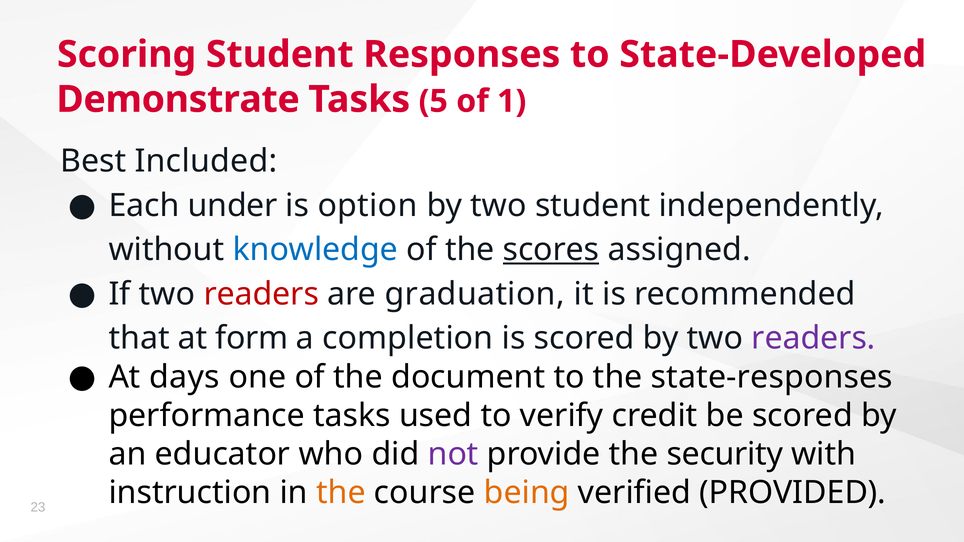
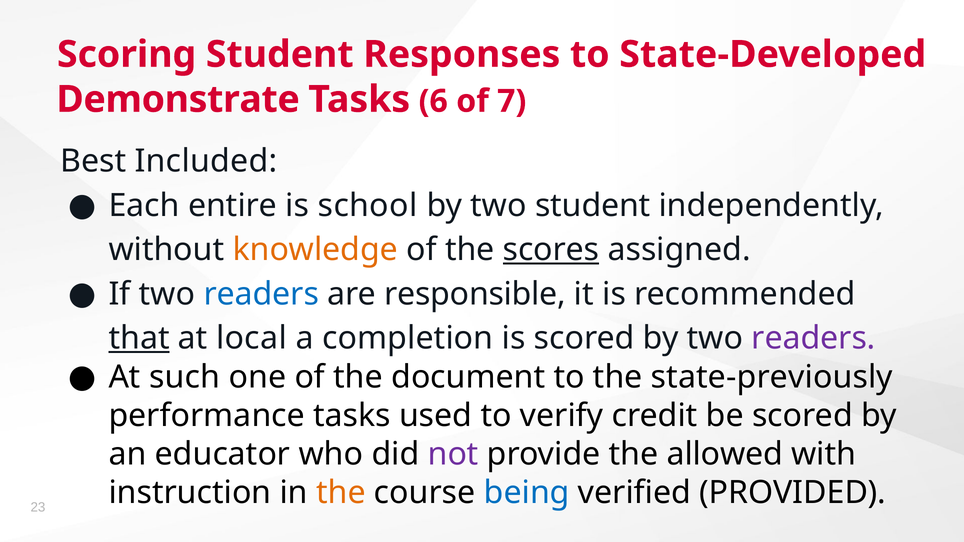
5: 5 -> 6
1: 1 -> 7
under: under -> entire
option: option -> school
knowledge colour: blue -> orange
readers at (261, 294) colour: red -> blue
graduation: graduation -> responsible
that underline: none -> present
form: form -> local
days: days -> such
state-responses: state-responses -> state-previously
security: security -> allowed
being colour: orange -> blue
